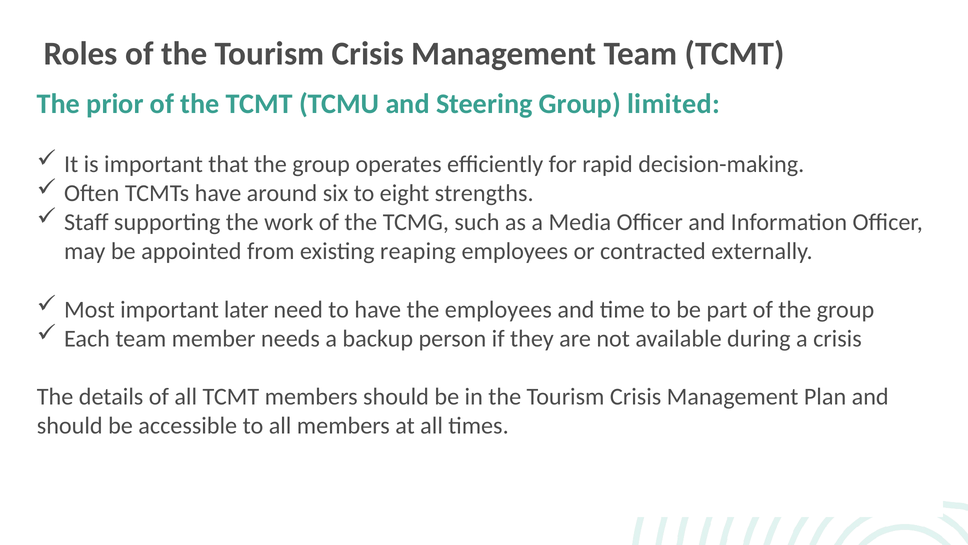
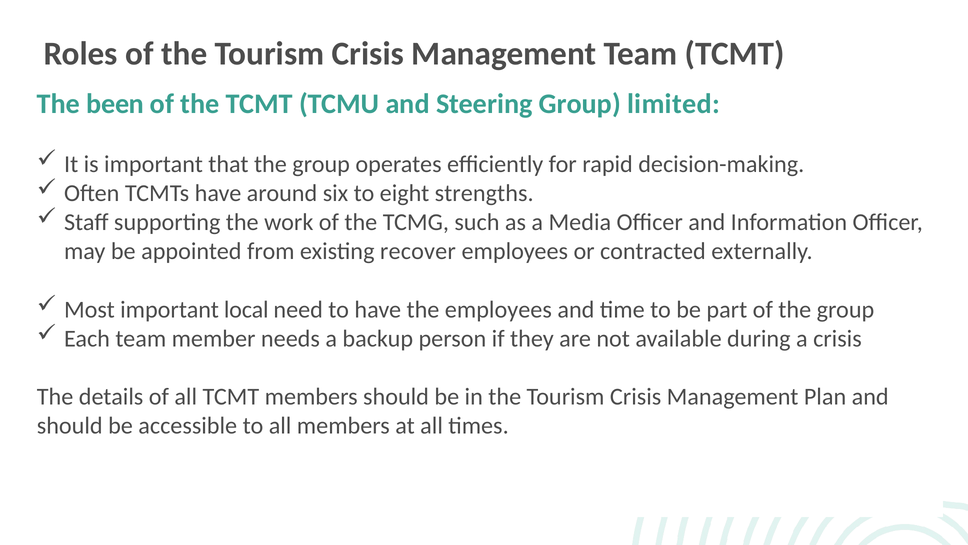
prior: prior -> been
reaping: reaping -> recover
later: later -> local
